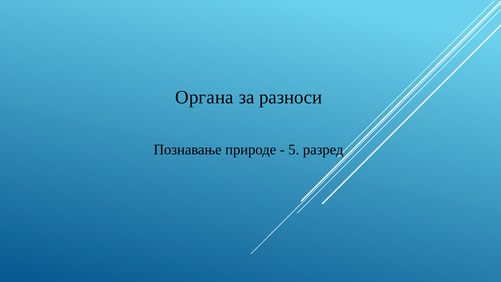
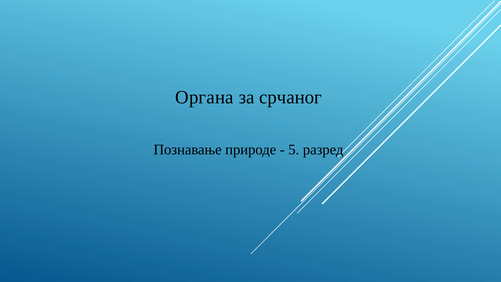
разноси: разноси -> срчаног
